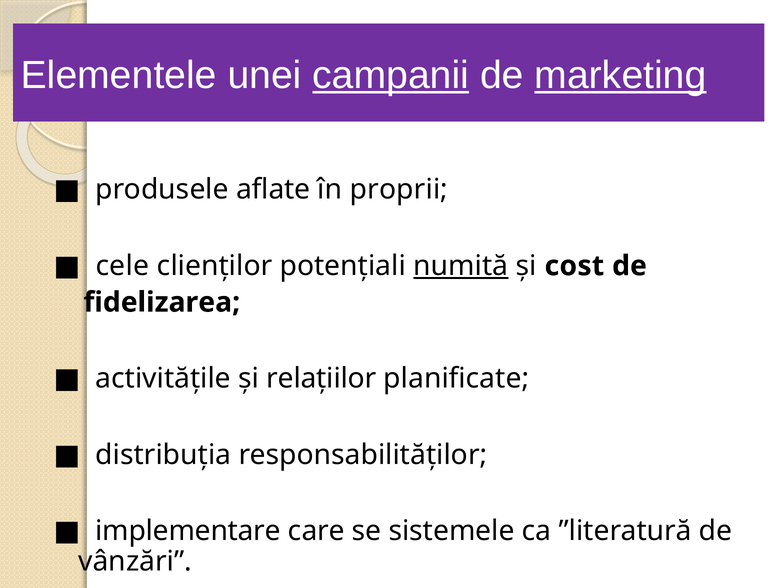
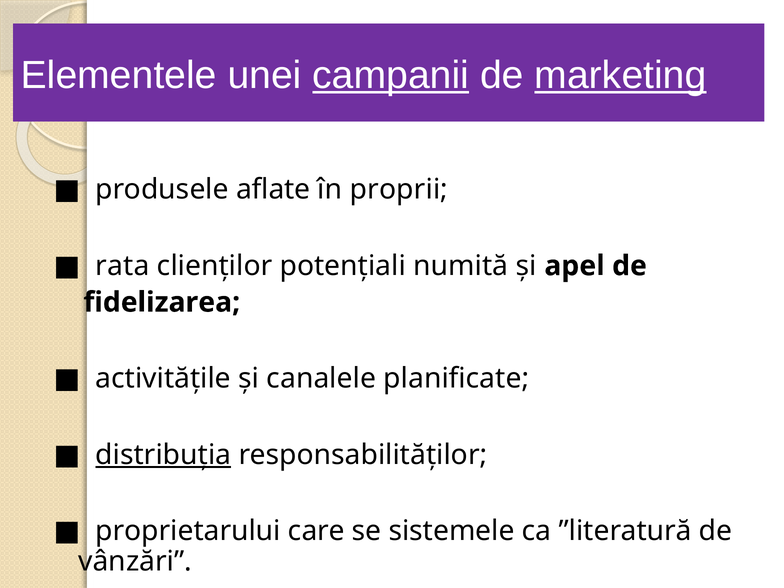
cele: cele -> rata
numită underline: present -> none
cost: cost -> apel
relațiilor: relațiilor -> canalele
distribuția underline: none -> present
implementare: implementare -> proprietarului
